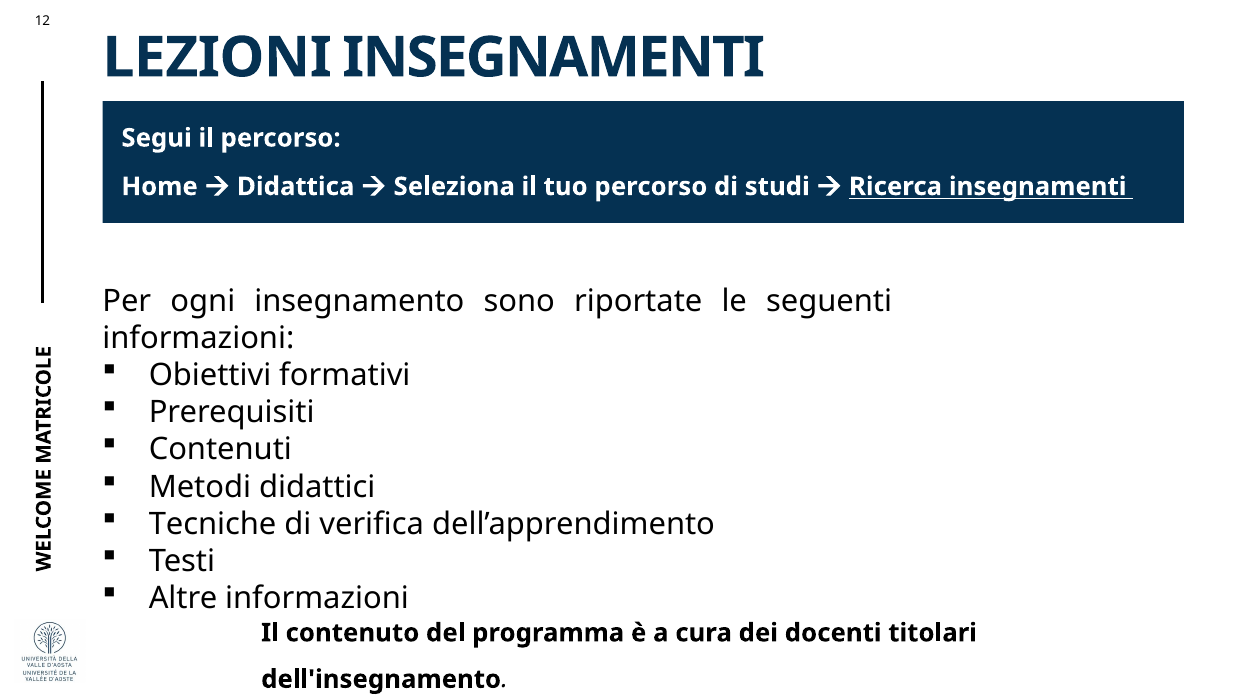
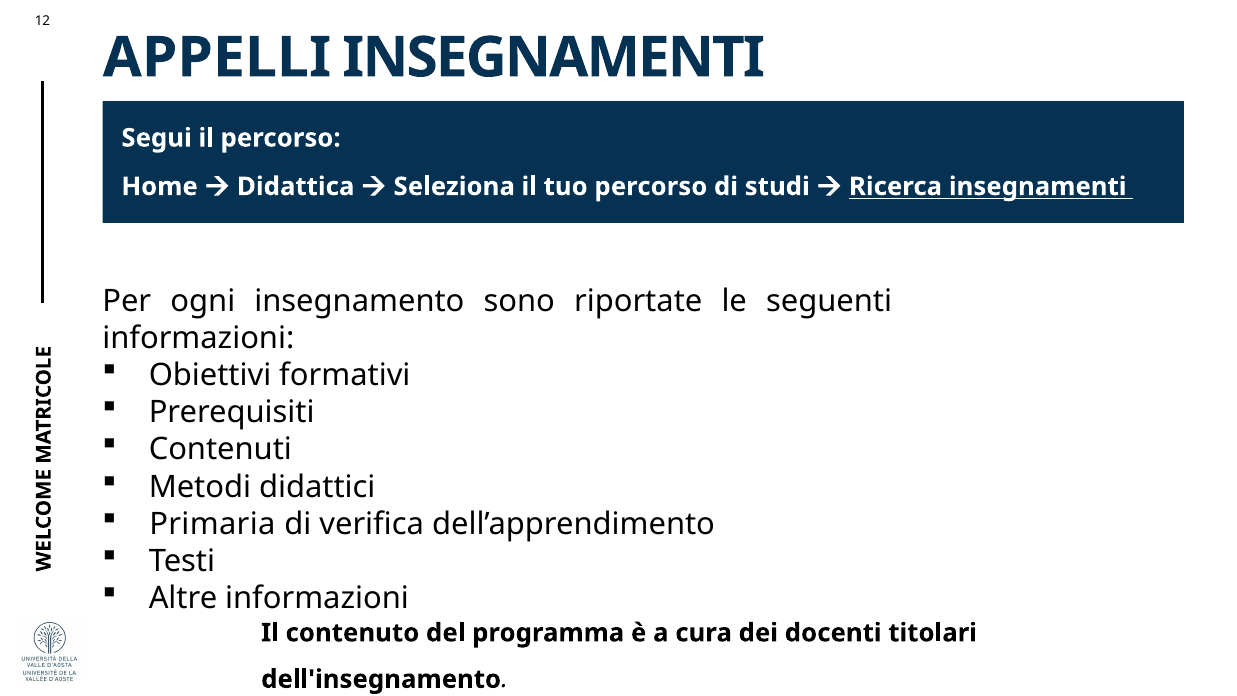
LEZIONI: LEZIONI -> APPELLI
Tecniche: Tecniche -> Primaria
